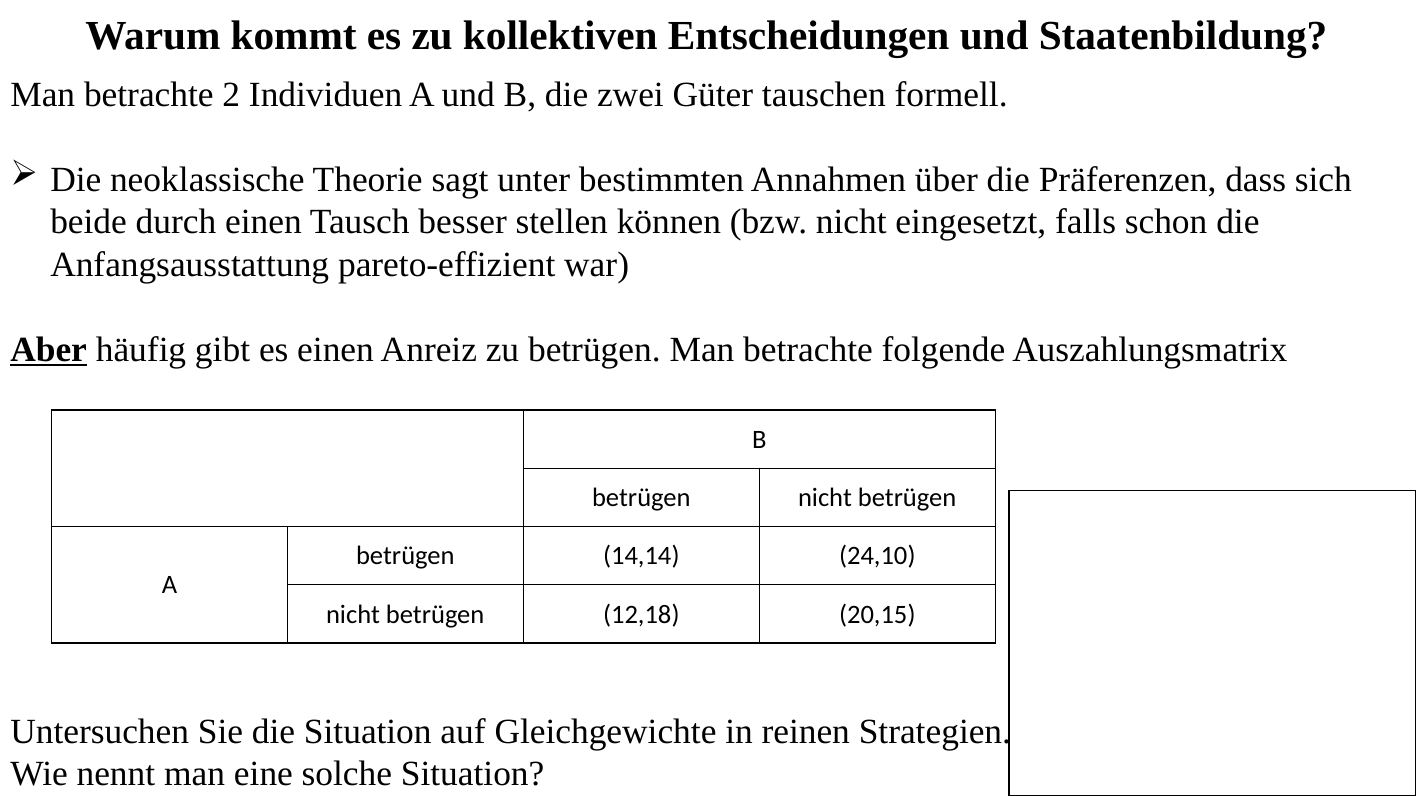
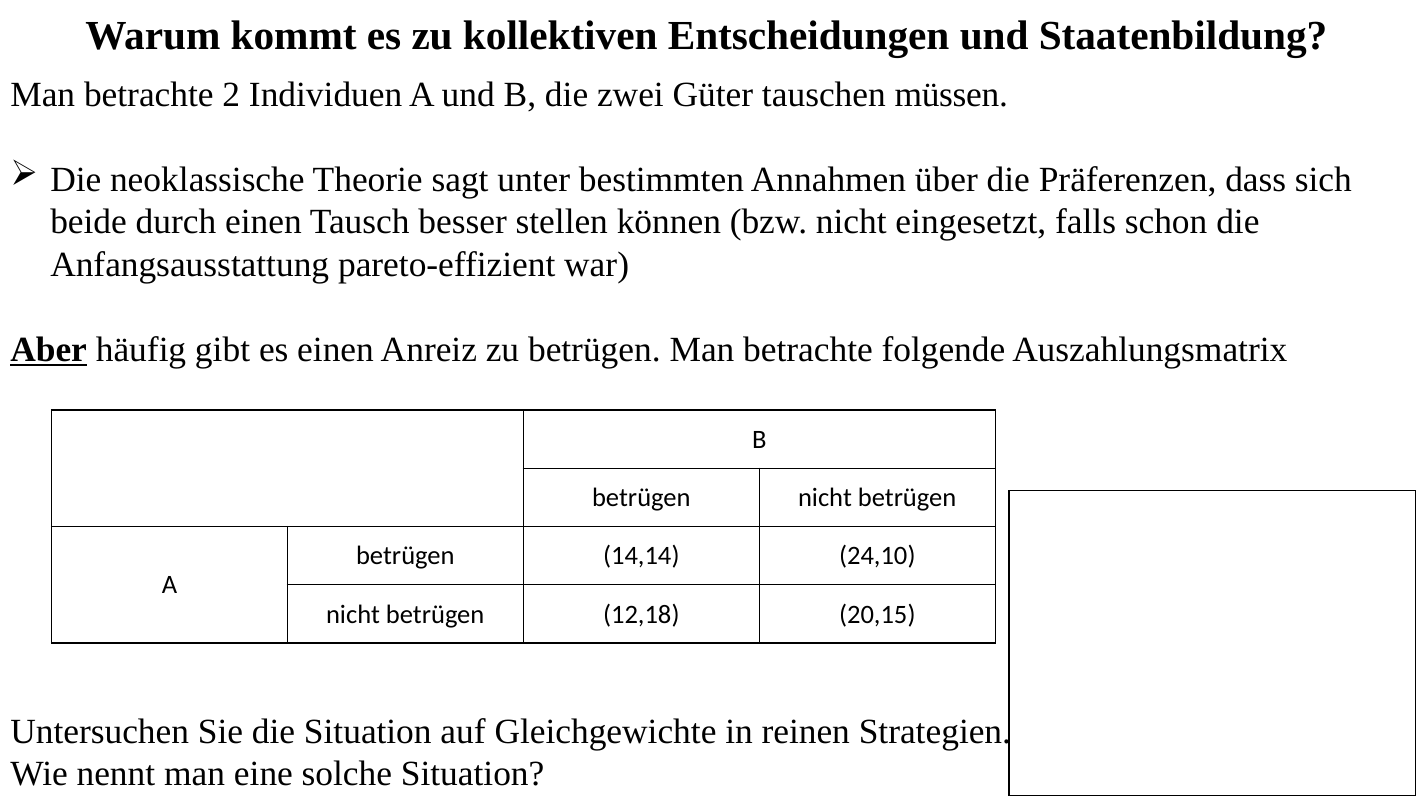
formell: formell -> müssen
